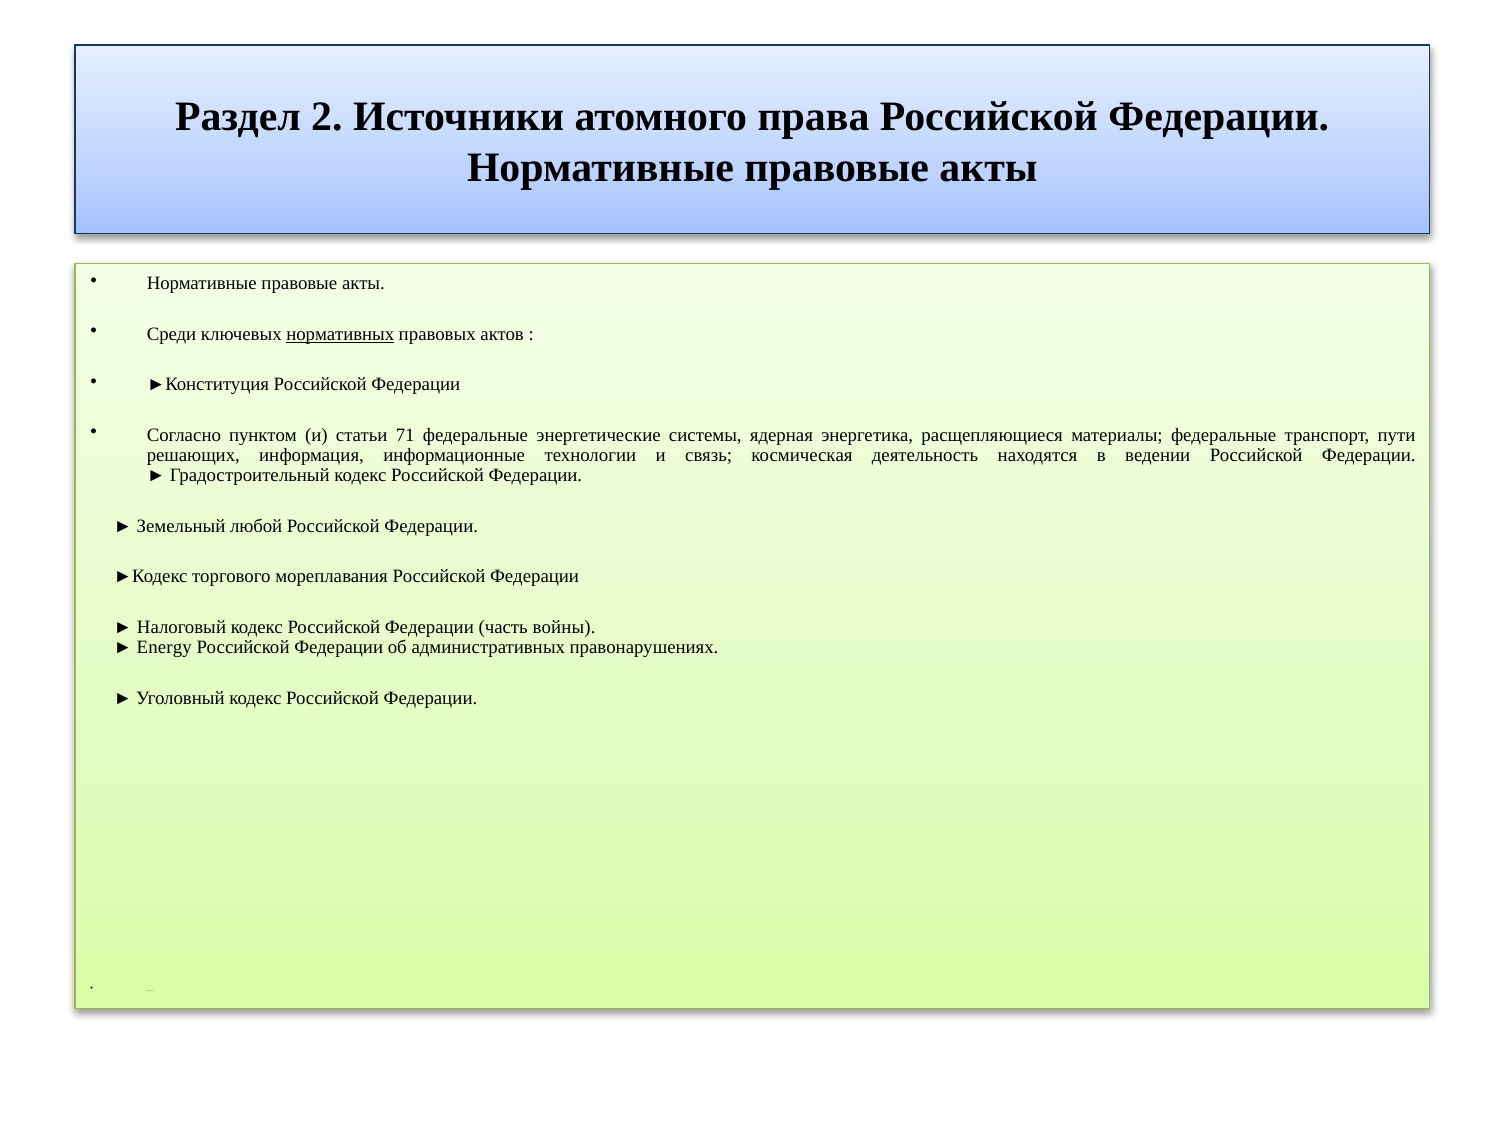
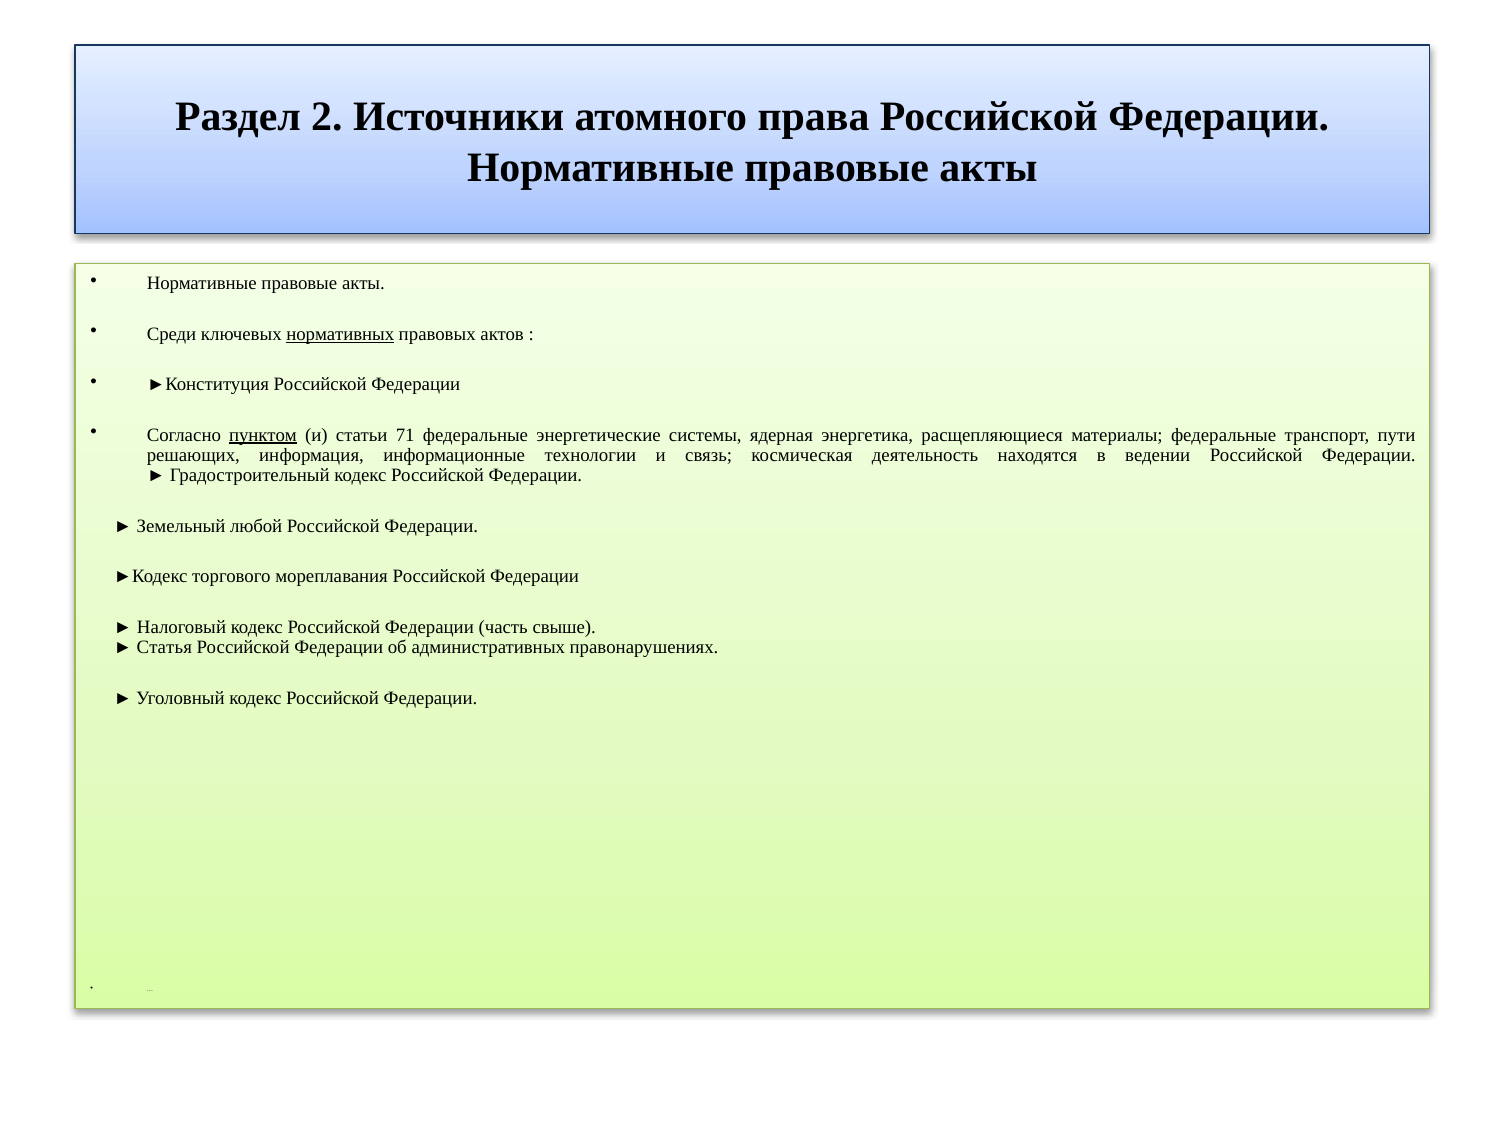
пунктом underline: none -> present
войны: войны -> свыше
Energy: Energy -> Статья
